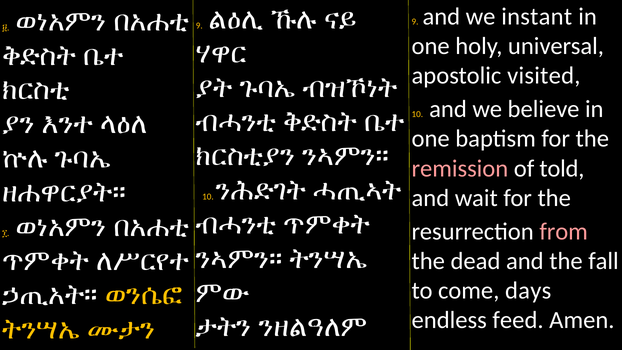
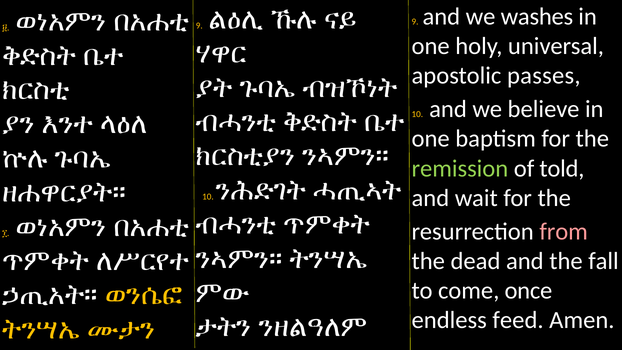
instant: instant -> washes
visited: visited -> passes
remission colour: pink -> light green
days: days -> once
